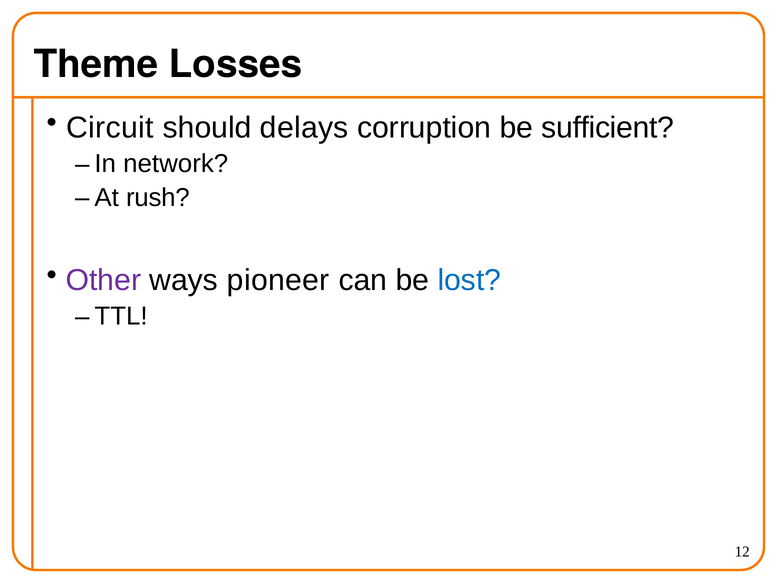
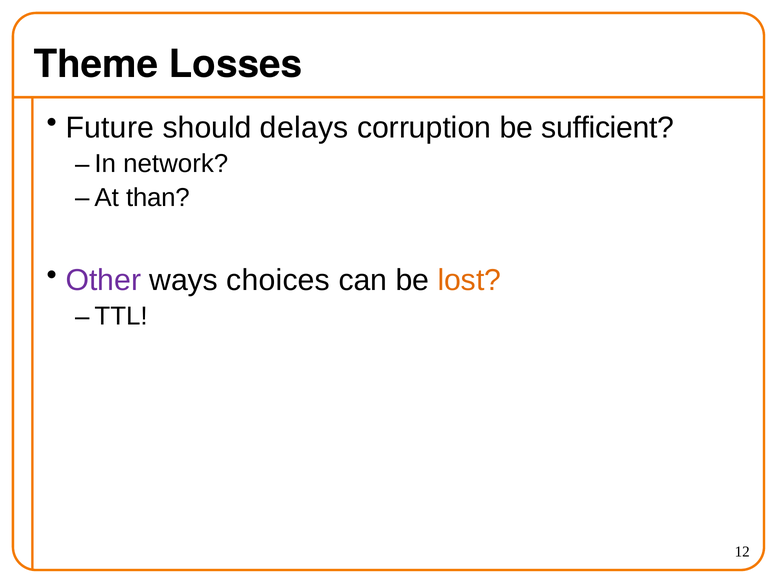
Circuit: Circuit -> Future
rush: rush -> than
pioneer: pioneer -> choices
lost colour: blue -> orange
